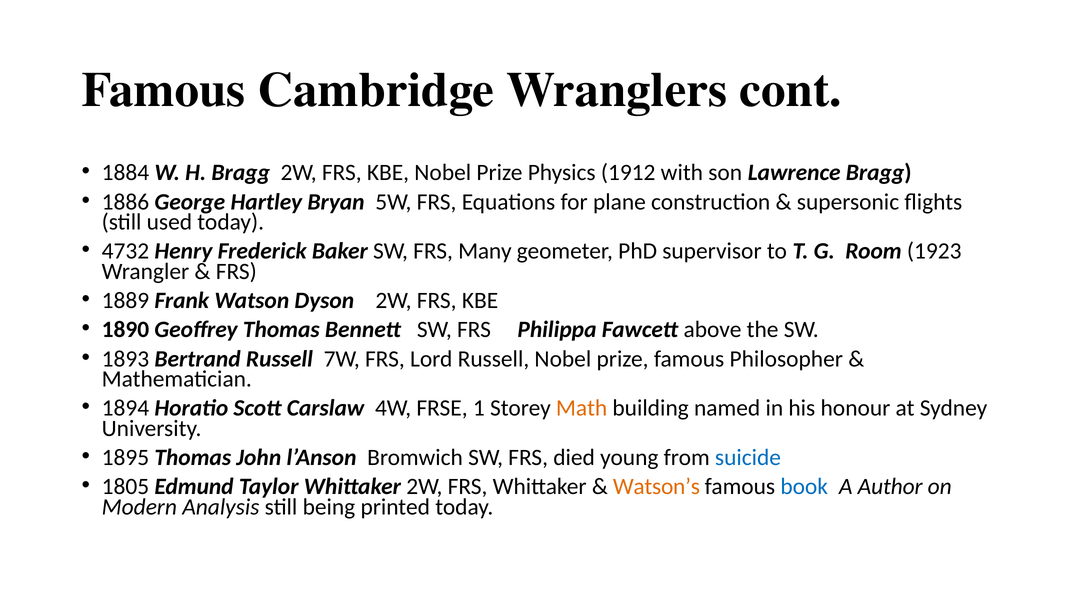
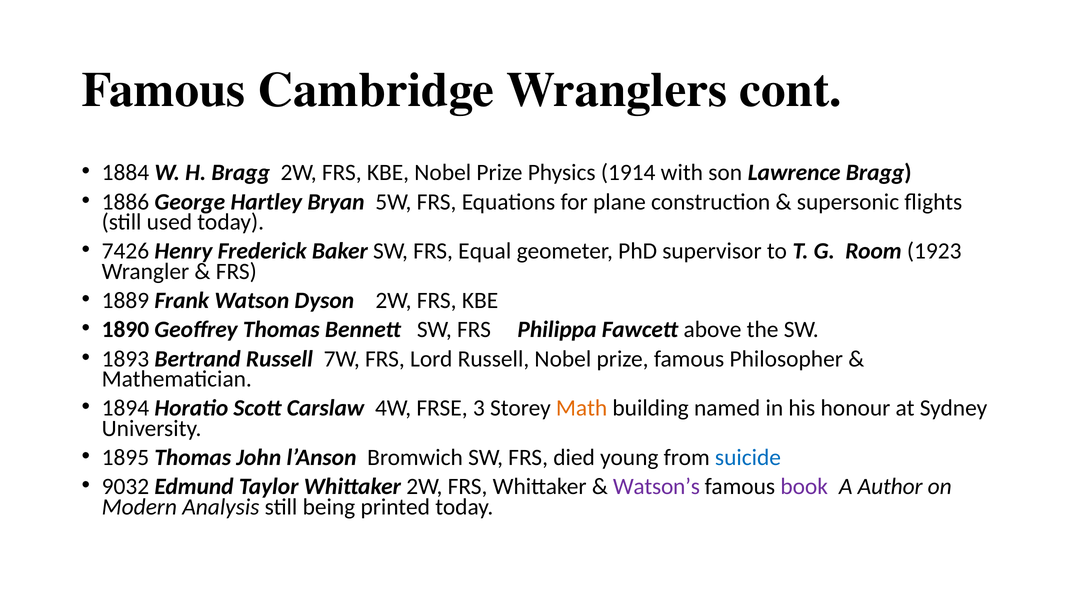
1912: 1912 -> 1914
4732: 4732 -> 7426
Many: Many -> Equal
1: 1 -> 3
1805: 1805 -> 9032
Watson’s colour: orange -> purple
book colour: blue -> purple
